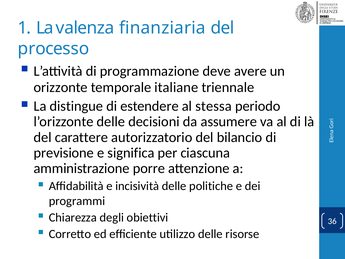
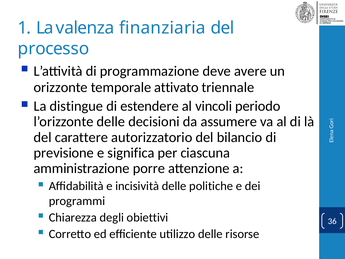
italiane: italiane -> attivato
stessa: stessa -> vincoli
